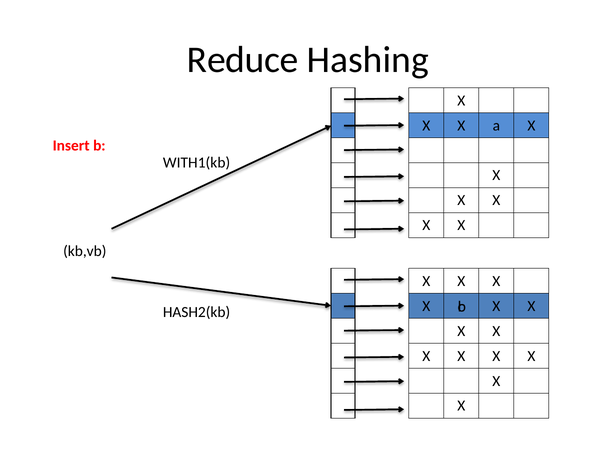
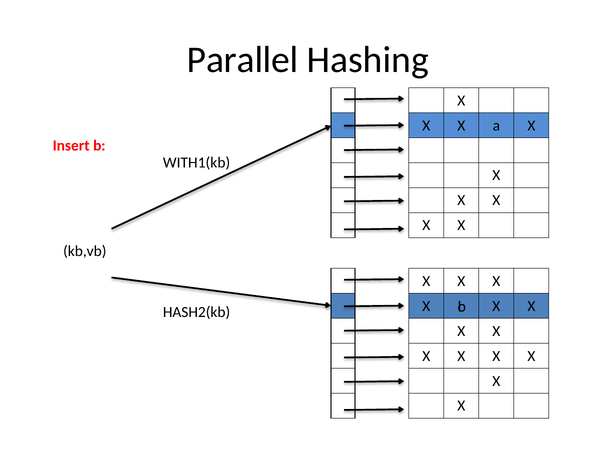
Reduce: Reduce -> Parallel
